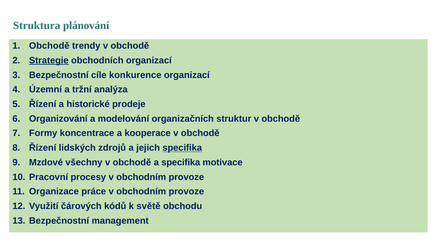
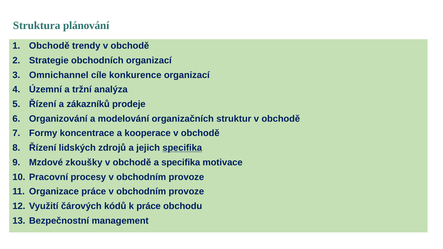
Strategie underline: present -> none
Bezpečnostní at (59, 75): Bezpečnostní -> Omnichannel
historické: historické -> zákazníků
všechny: všechny -> zkoušky
k světě: světě -> práce
